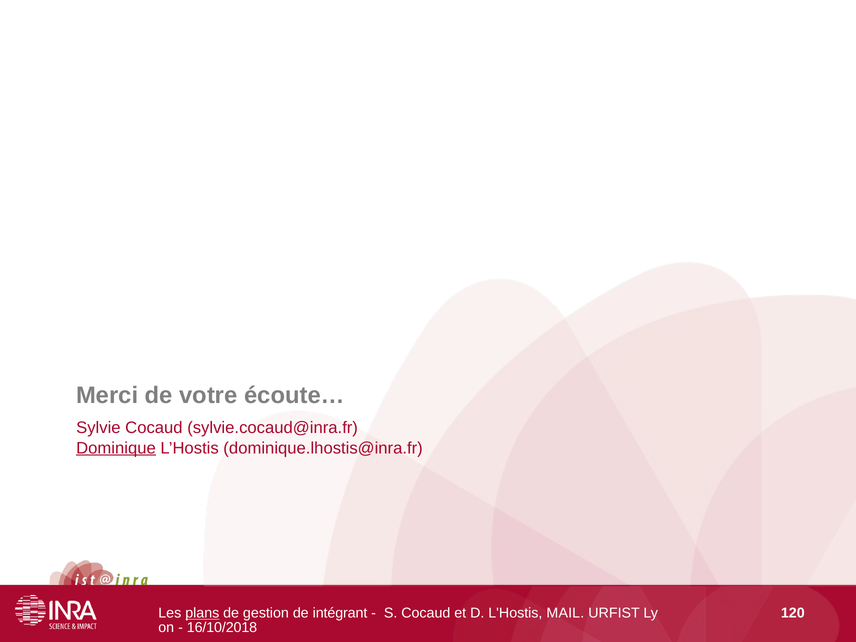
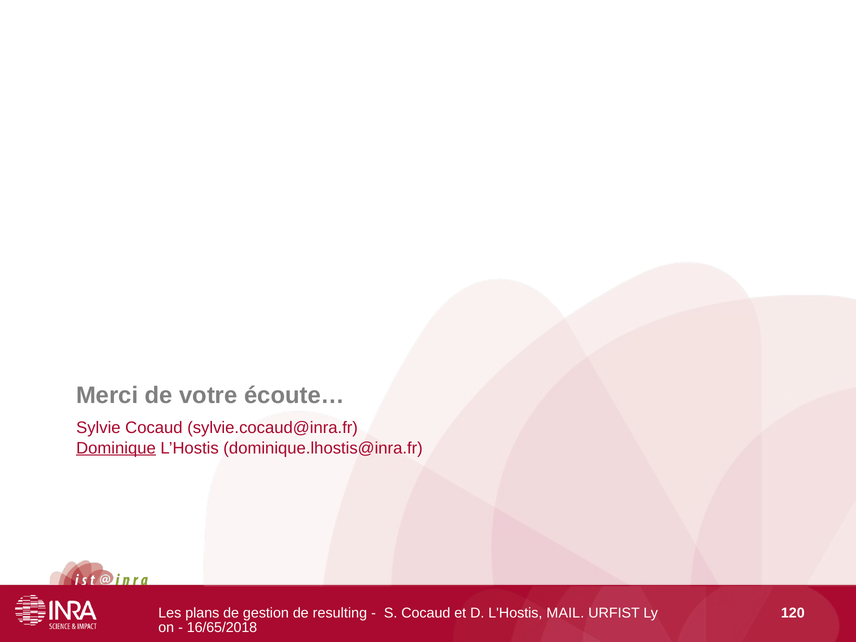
plans underline: present -> none
intégrant: intégrant -> resulting
16/10/2018: 16/10/2018 -> 16/65/2018
